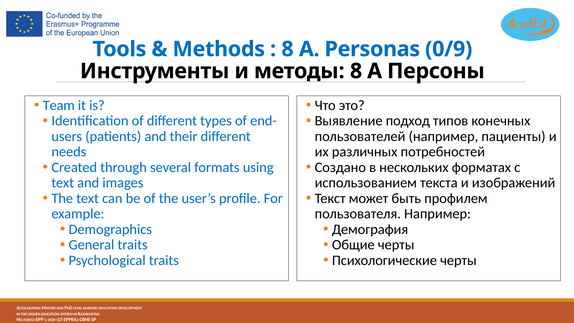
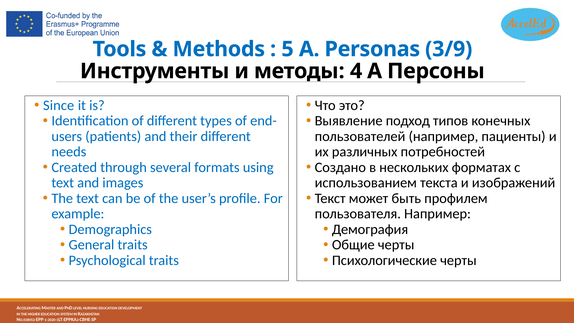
8 at (288, 49): 8 -> 5
0/9: 0/9 -> 3/9
методы 8: 8 -> 4
Team: Team -> Since
